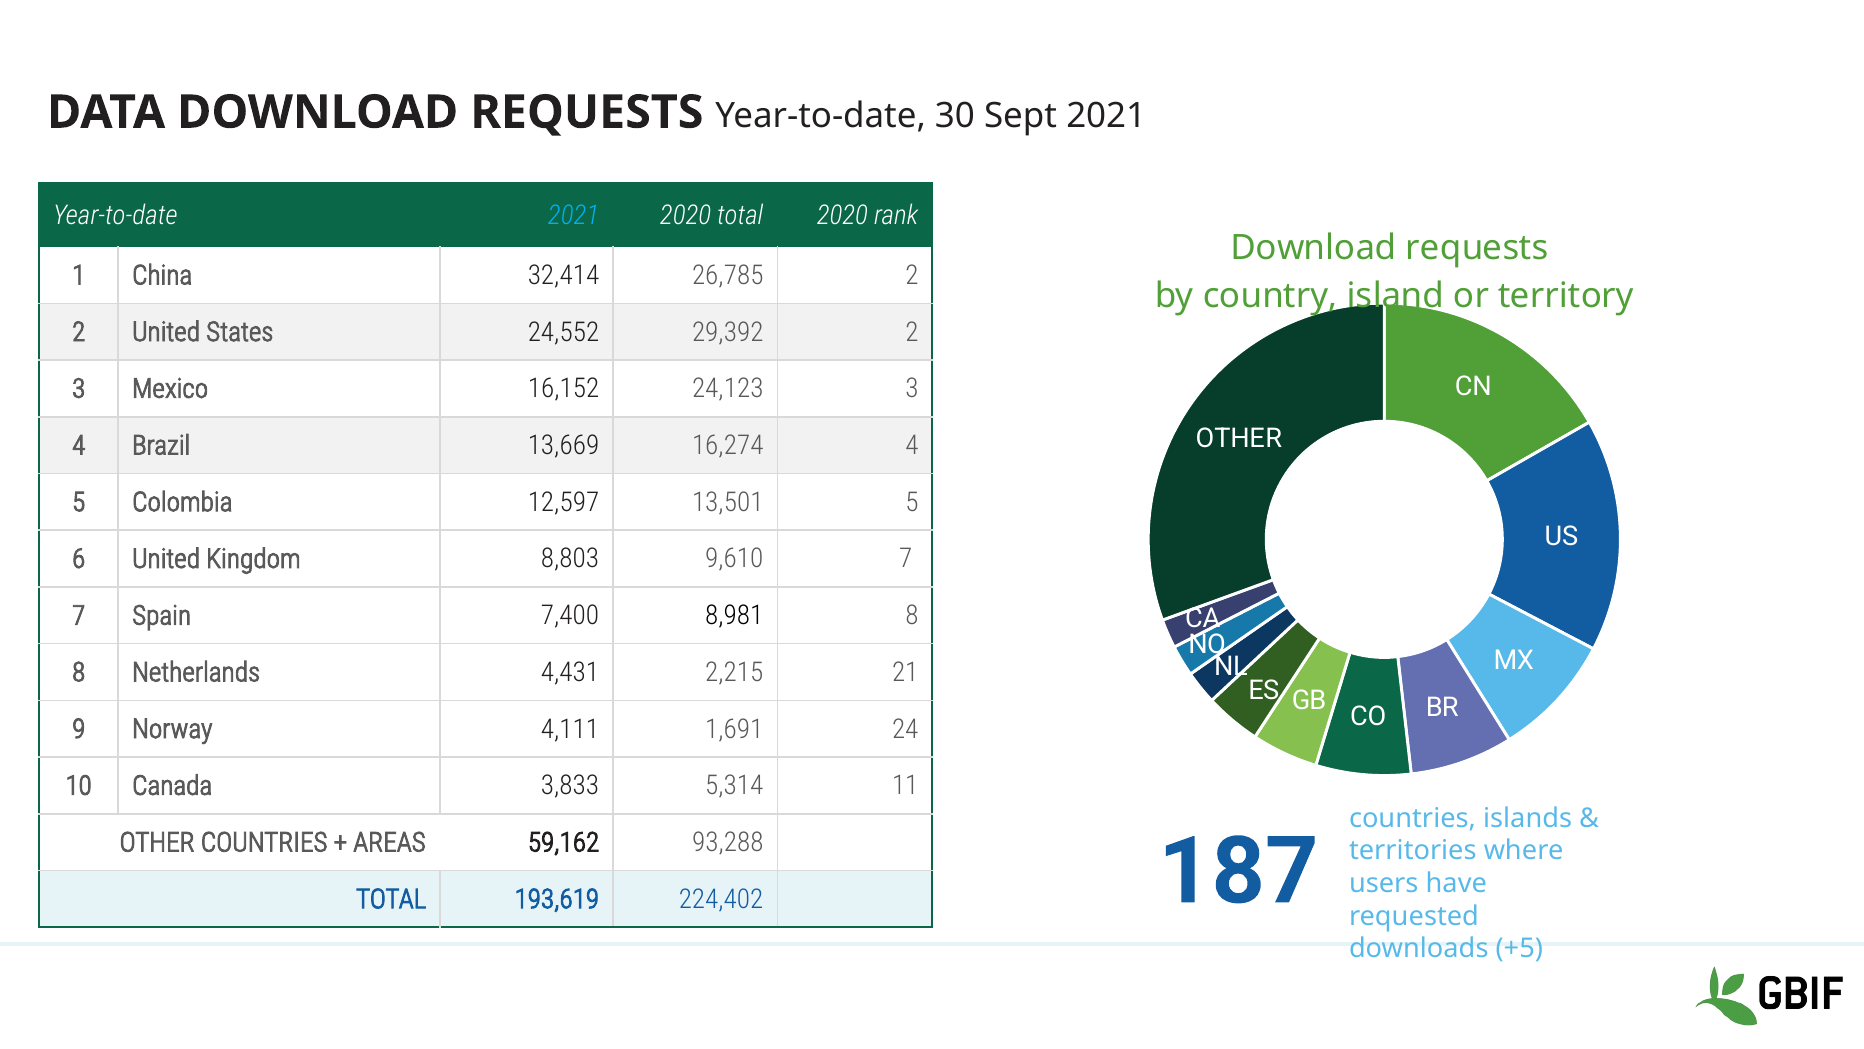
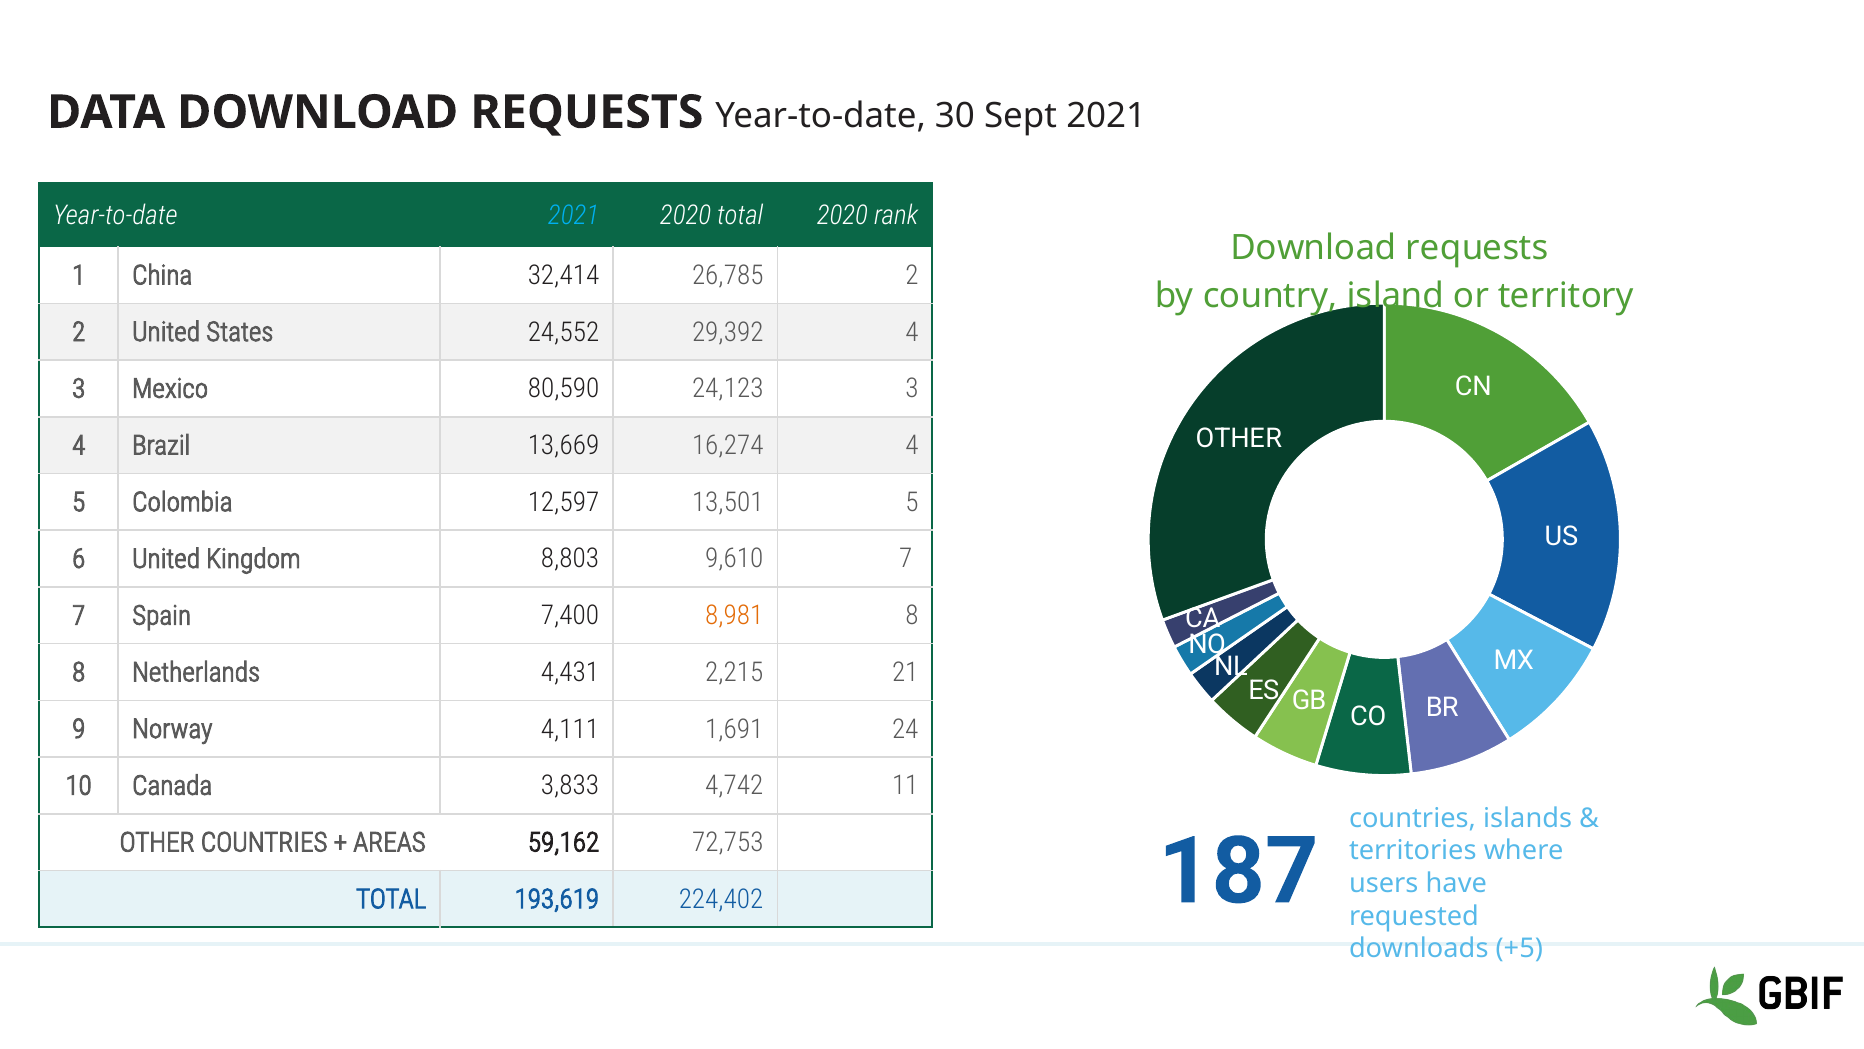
29,392 2: 2 -> 4
16,152: 16,152 -> 80,590
8,981 colour: black -> orange
5,314: 5,314 -> 4,742
93,288: 93,288 -> 72,753
